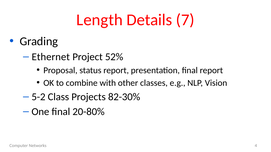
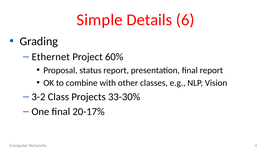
Length: Length -> Simple
7: 7 -> 6
52%: 52% -> 60%
5-2: 5-2 -> 3-2
82-30%: 82-30% -> 33-30%
20-80%: 20-80% -> 20-17%
